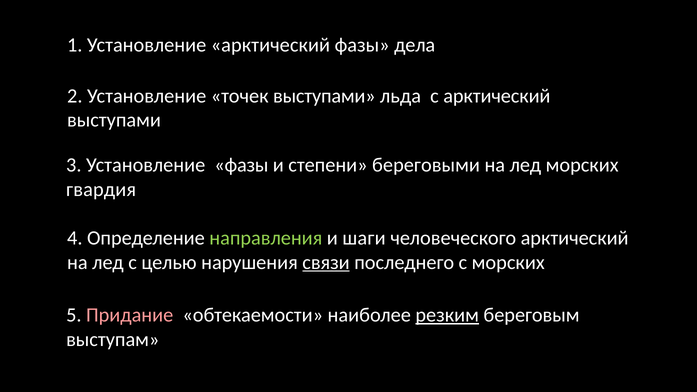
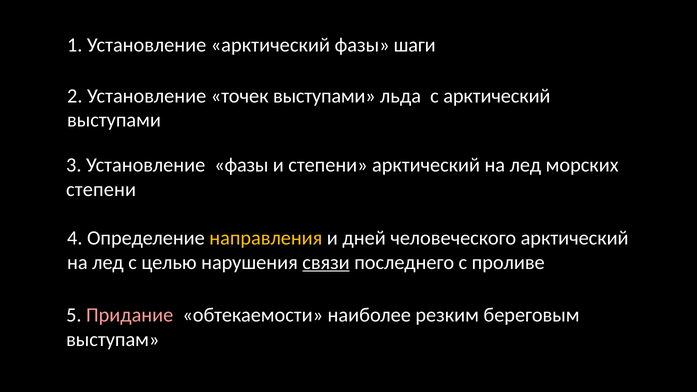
дела: дела -> шаги
степени береговыми: береговыми -> арктический
гвардия at (101, 189): гвардия -> степени
направления colour: light green -> yellow
шаги: шаги -> дней
с морских: морских -> проливе
резким underline: present -> none
